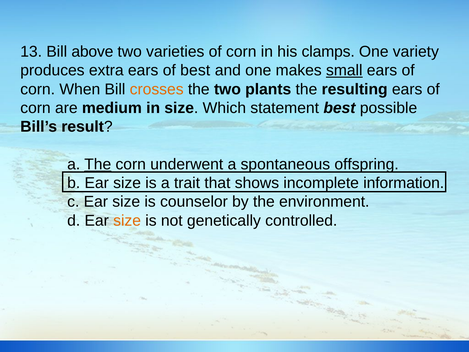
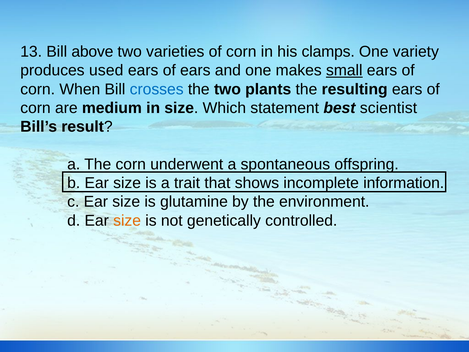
extra: extra -> used
of best: best -> ears
crosses colour: orange -> blue
possible: possible -> scientist
The at (98, 164) underline: present -> none
counselor: counselor -> glutamine
